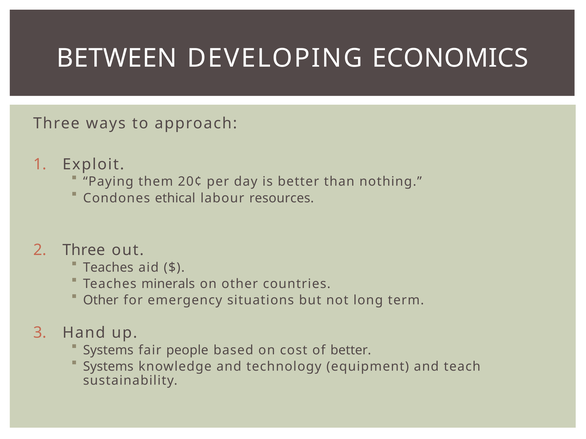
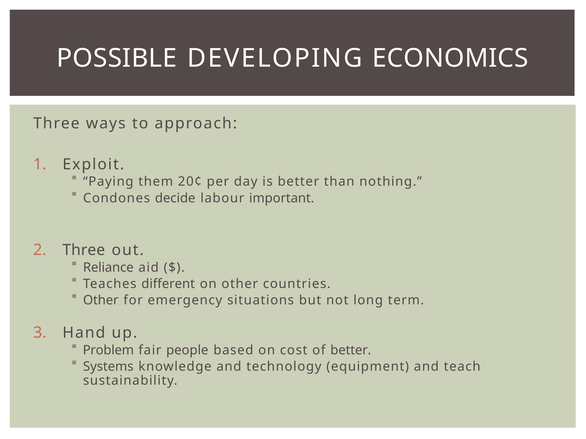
BETWEEN: BETWEEN -> POSSIBLE
ethical: ethical -> decide
resources: resources -> important
Teaches at (108, 268): Teaches -> Reliance
minerals: minerals -> different
Systems at (108, 351): Systems -> Problem
